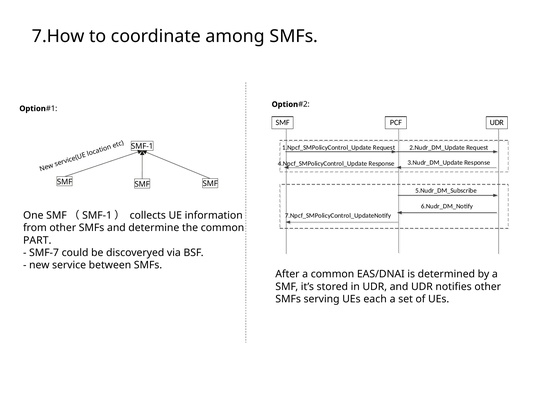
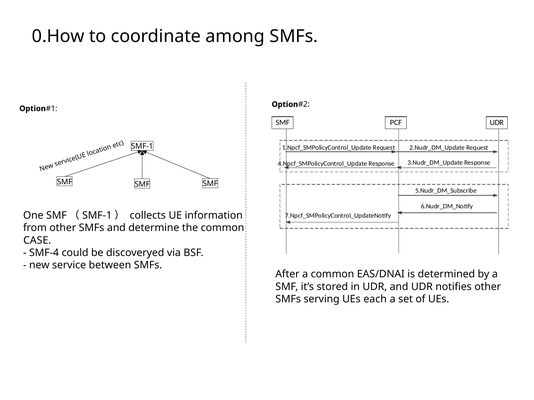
7.How: 7.How -> 0.How
PART: PART -> CASE
SMF-7: SMF-7 -> SMF-4
